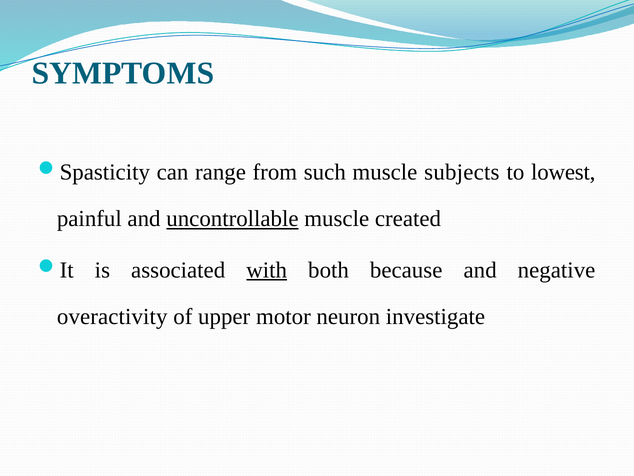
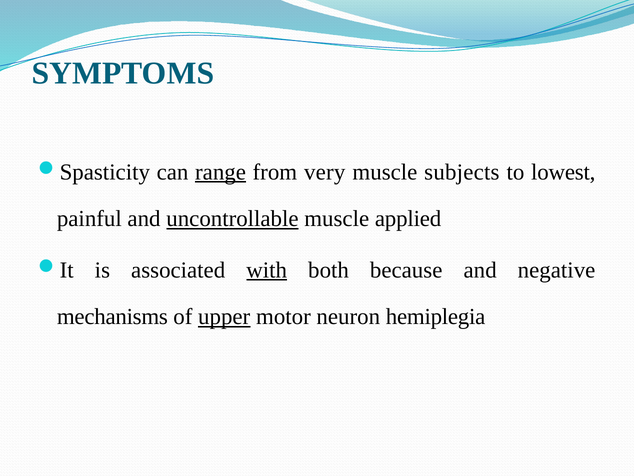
range underline: none -> present
such: such -> very
created: created -> applied
overactivity: overactivity -> mechanisms
upper underline: none -> present
investigate: investigate -> hemiplegia
